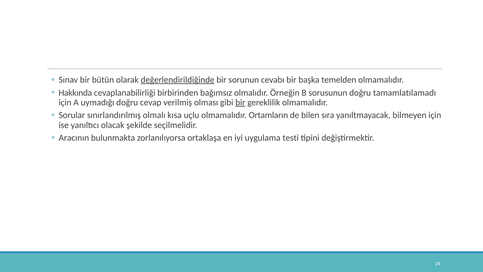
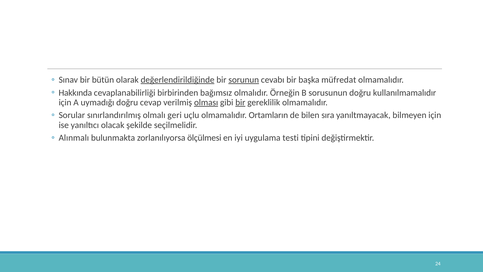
sorunun underline: none -> present
temelden: temelden -> müfredat
tamamlatılamadı: tamamlatılamadı -> kullanılmamalıdır
olması underline: none -> present
kısa: kısa -> geri
Aracının: Aracının -> Alınmalı
ortaklaşa: ortaklaşa -> ölçülmesi
